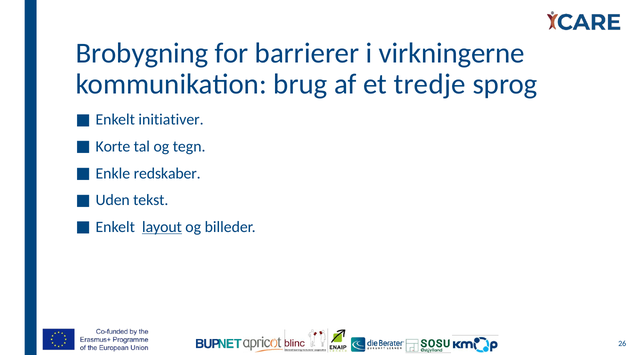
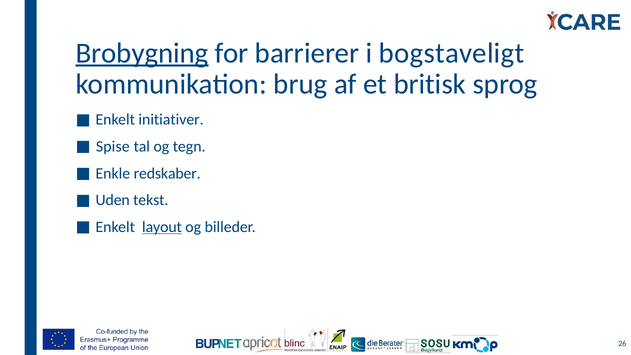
Brobygning underline: none -> present
virkningerne: virkningerne -> bogstaveligt
tredje: tredje -> britisk
Korte: Korte -> Spise
